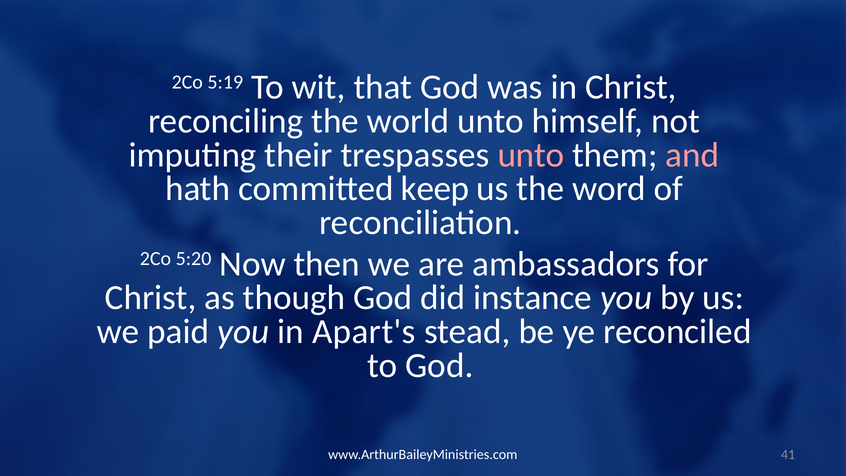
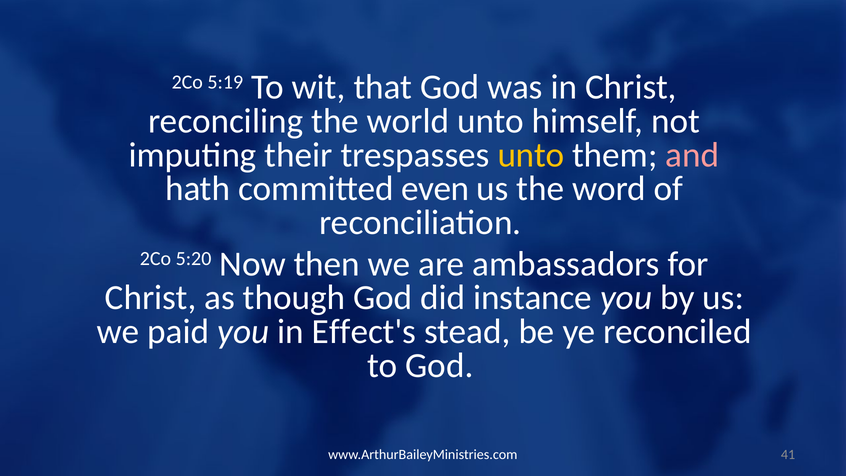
unto at (531, 155) colour: pink -> yellow
keep: keep -> even
Apart's: Apart's -> Effect's
